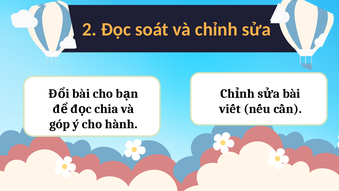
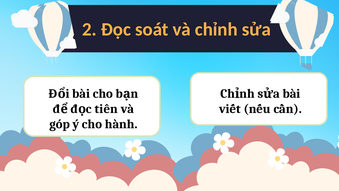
chia: chia -> tiến
